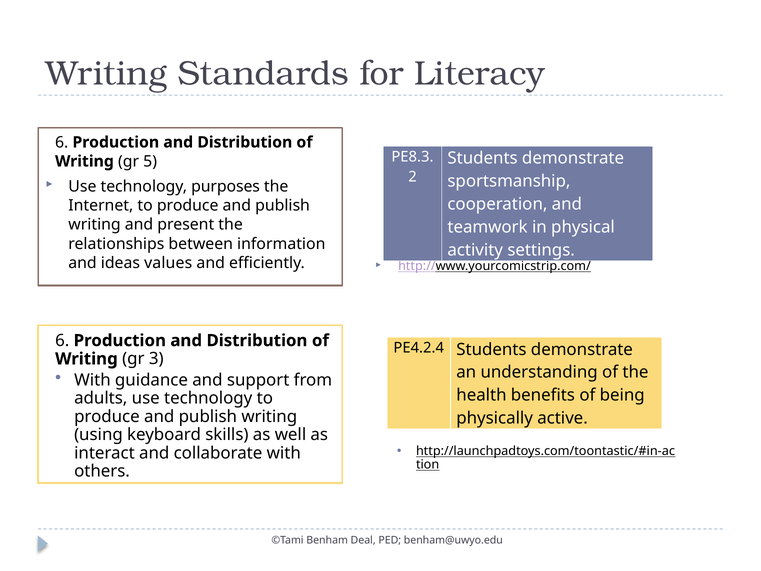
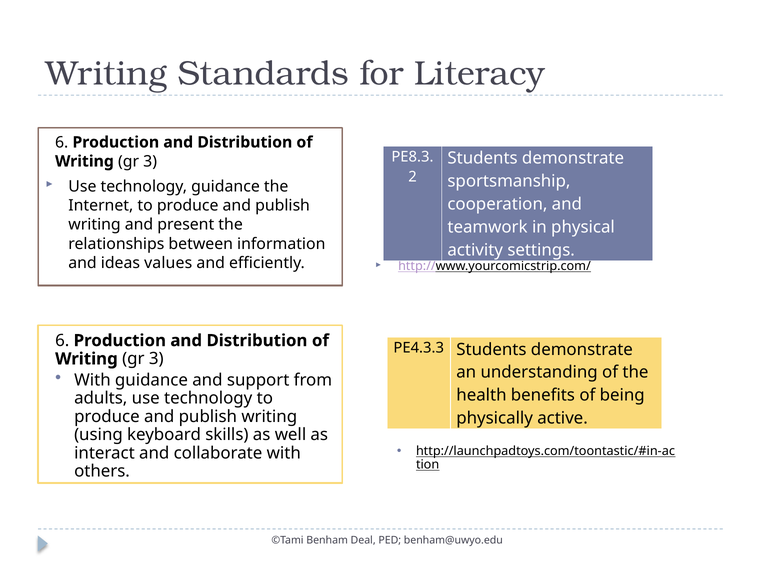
5 at (150, 161): 5 -> 3
technology purposes: purposes -> guidance
PE4.2.4: PE4.2.4 -> PE4.3.3
